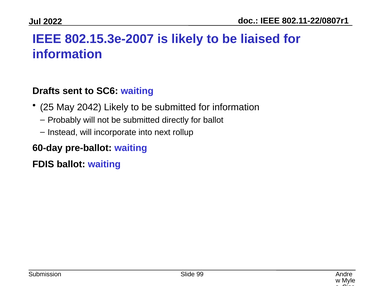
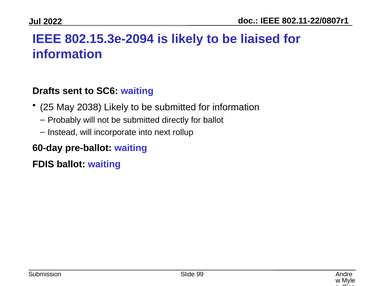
802.15.3e-2007: 802.15.3e-2007 -> 802.15.3e-2094
2042: 2042 -> 2038
